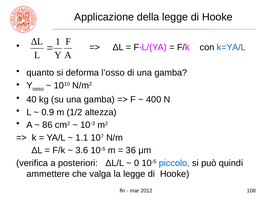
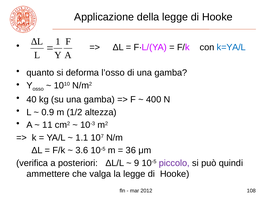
86: 86 -> 11
0: 0 -> 9
piccolo colour: blue -> purple
